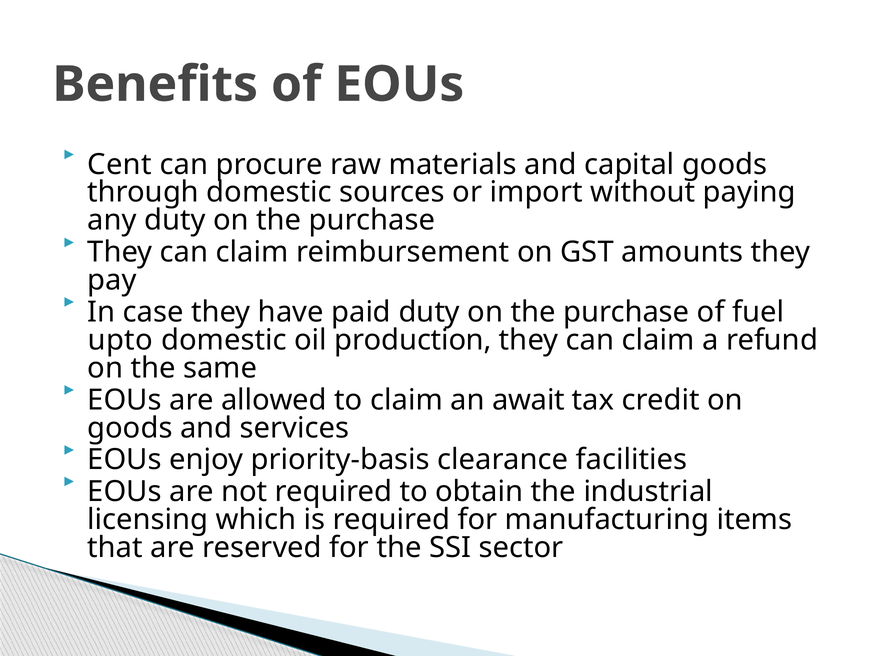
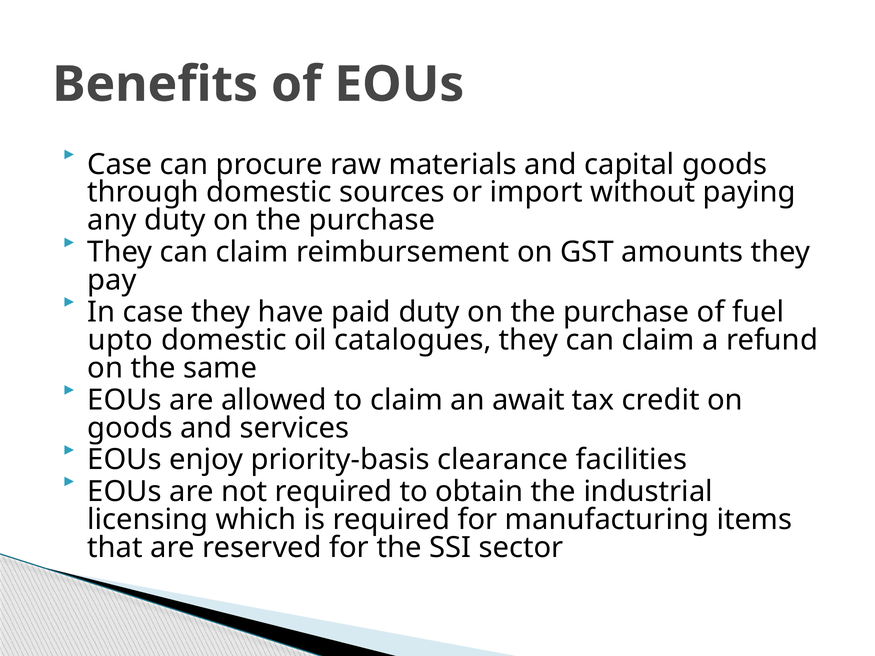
Cent at (120, 164): Cent -> Case
production: production -> catalogues
